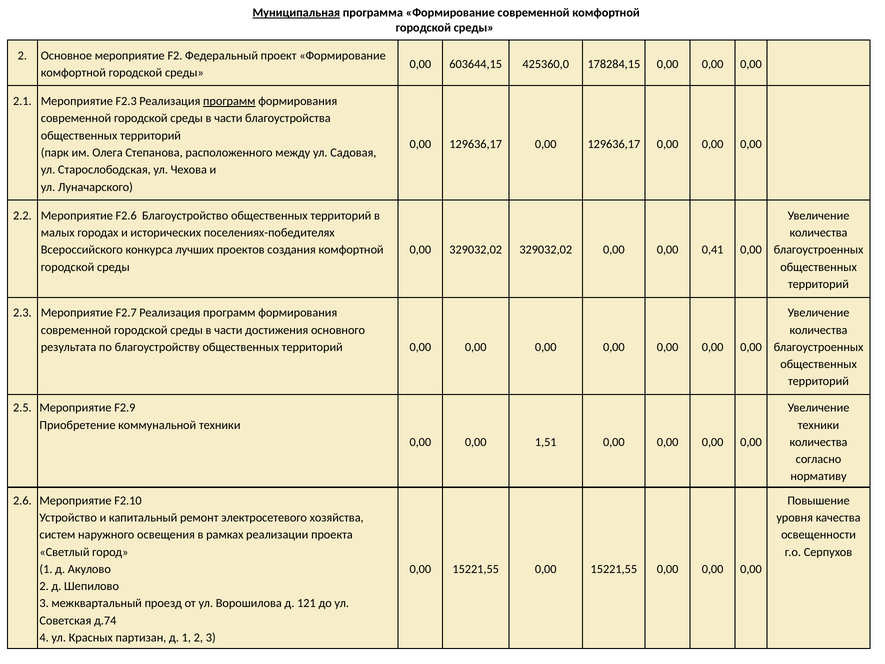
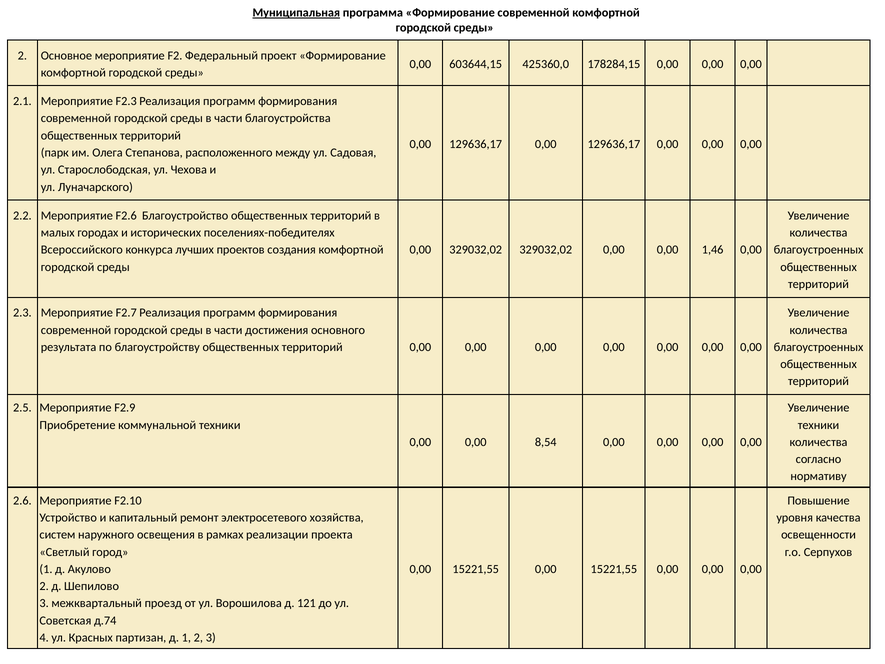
программ at (229, 101) underline: present -> none
0,41: 0,41 -> 1,46
1,51: 1,51 -> 8,54
